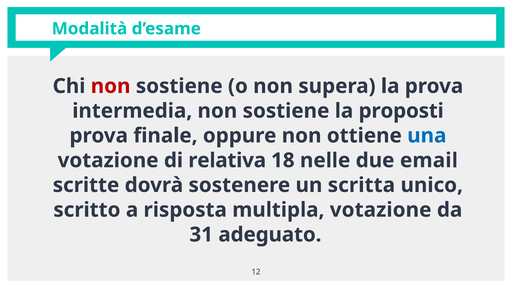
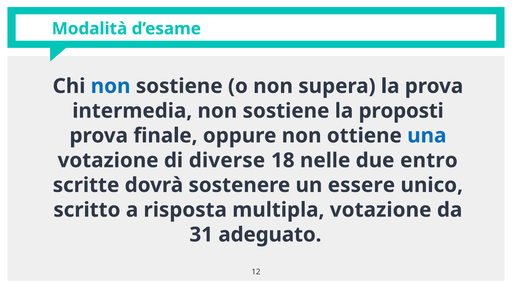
non at (111, 86) colour: red -> blue
relativa: relativa -> diverse
email: email -> entro
scritta: scritta -> essere
